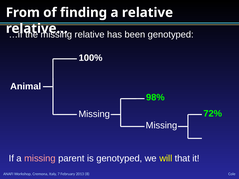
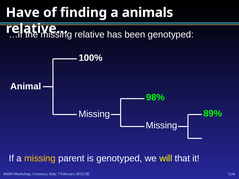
From: From -> Have
a relative: relative -> animals
72%: 72% -> 89%
missing at (40, 159) colour: pink -> yellow
